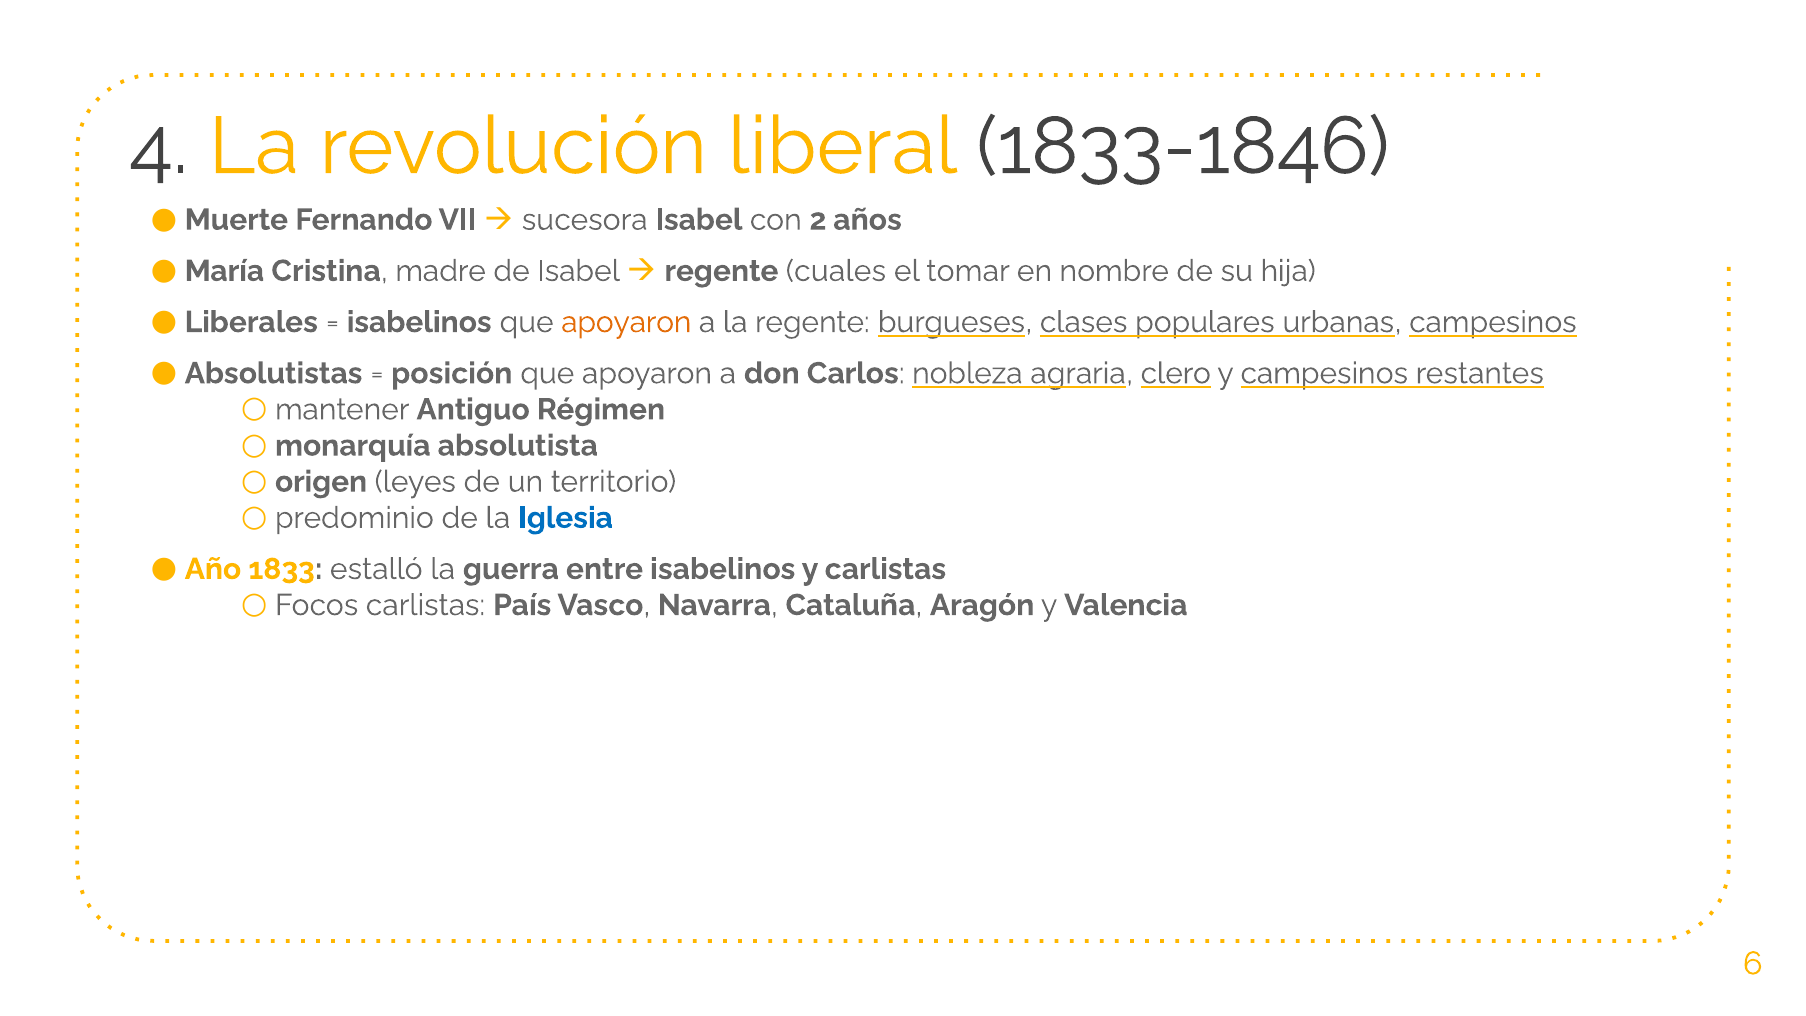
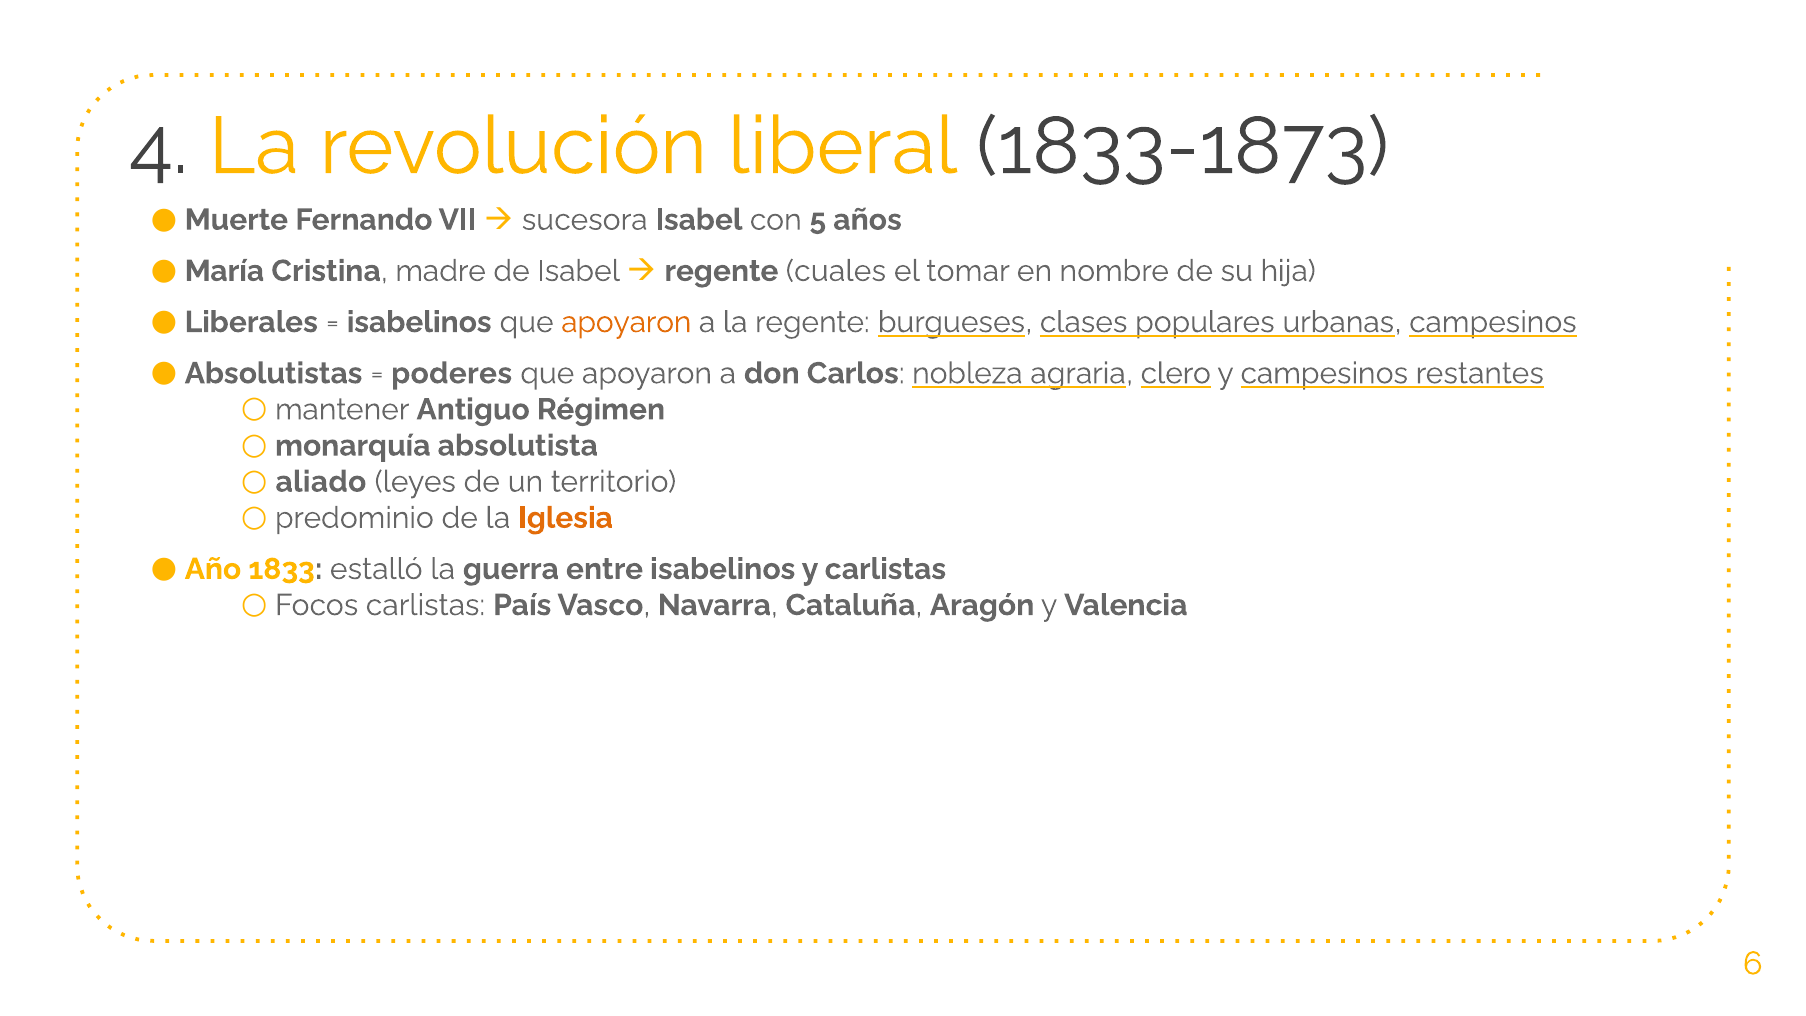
1833-1846: 1833-1846 -> 1833-1873
2: 2 -> 5
posición: posición -> poderes
origen: origen -> aliado
Iglesia colour: blue -> orange
